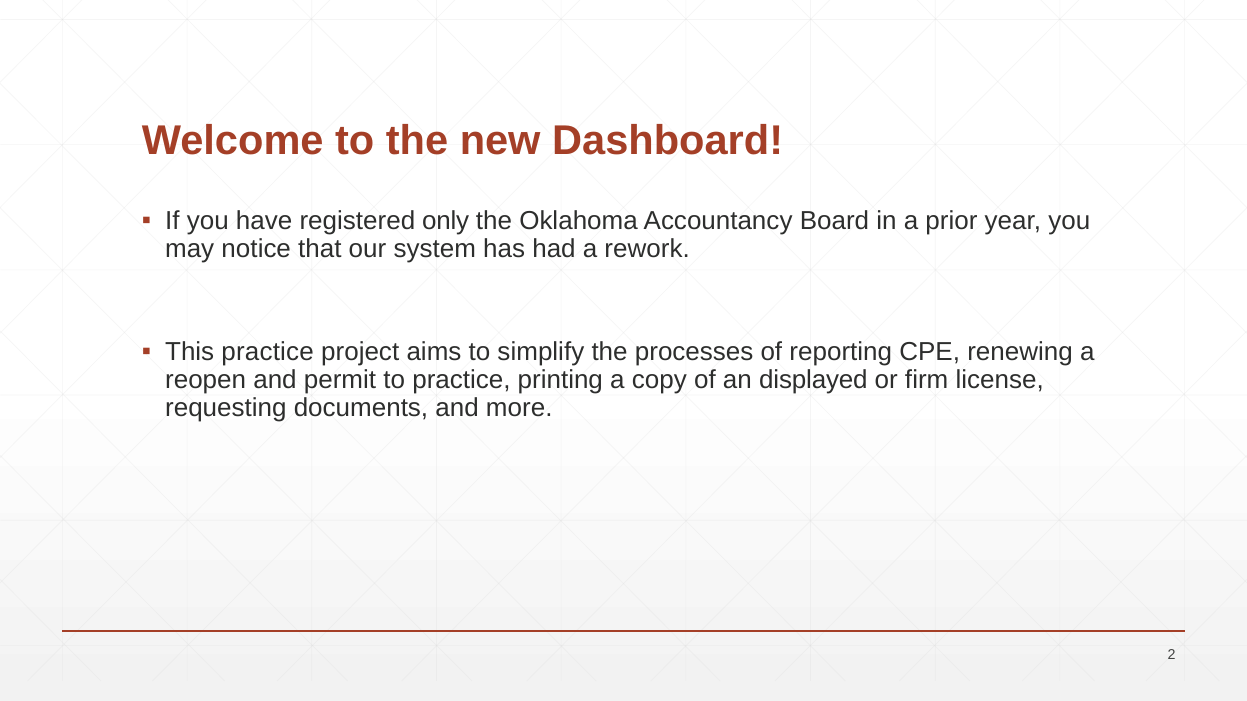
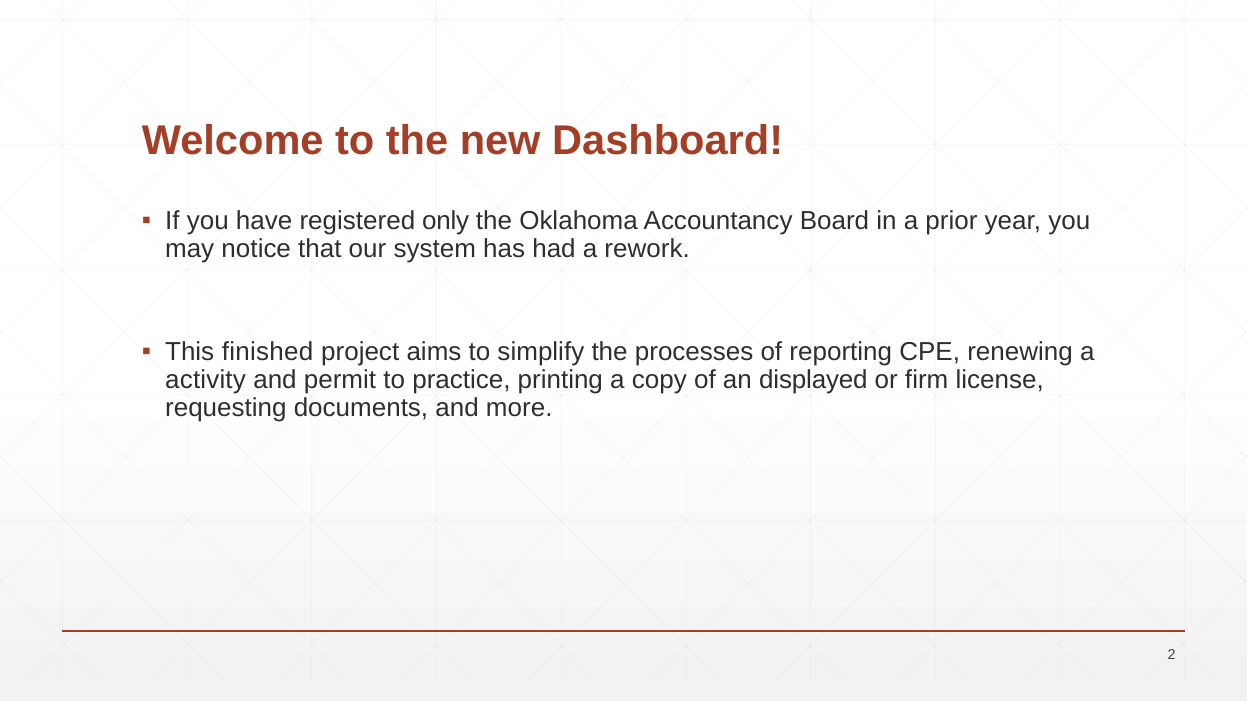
This practice: practice -> finished
reopen: reopen -> activity
